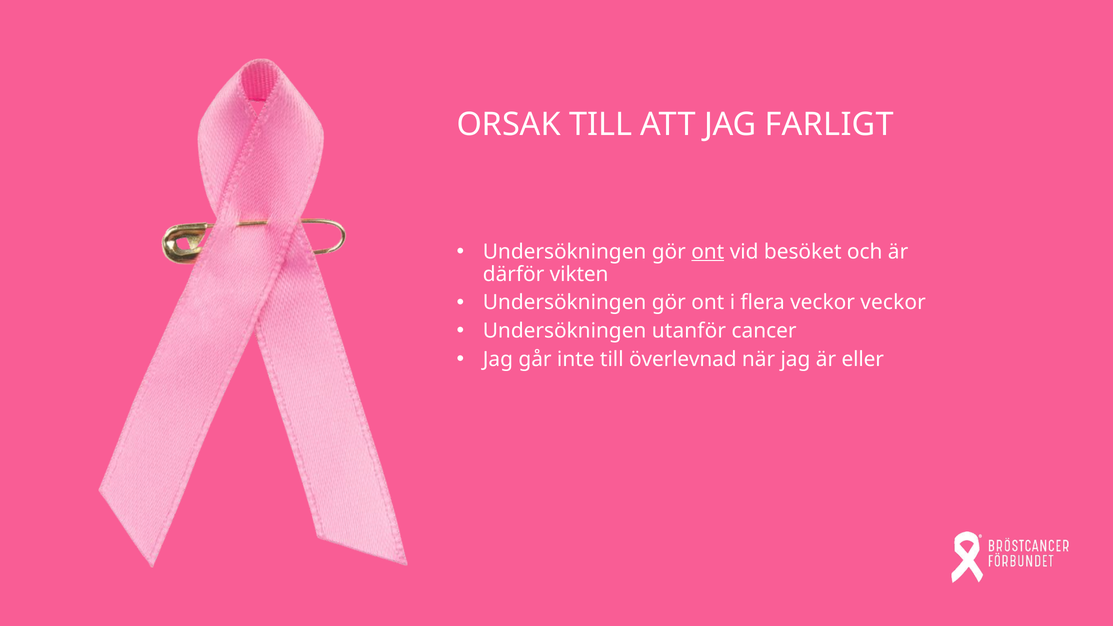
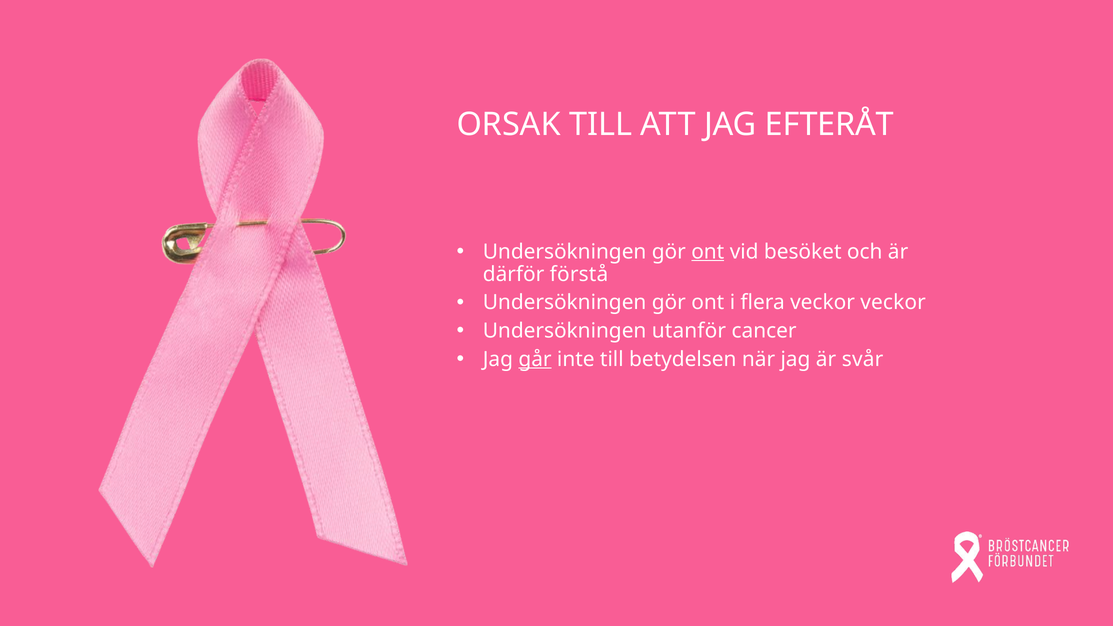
FARLIGT: FARLIGT -> EFTERÅT
vikten: vikten -> förstå
går underline: none -> present
överlevnad: överlevnad -> betydelsen
eller: eller -> svår
